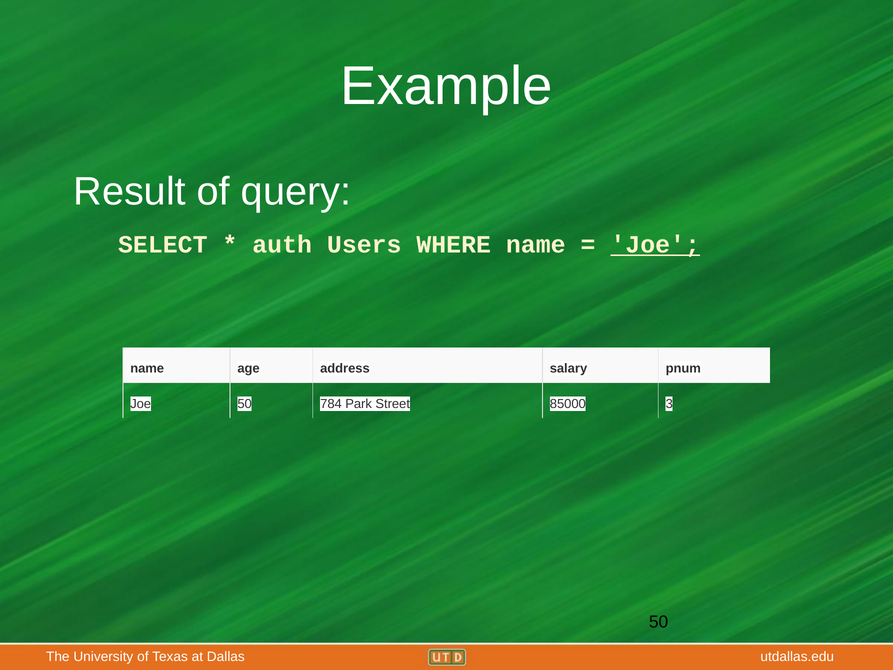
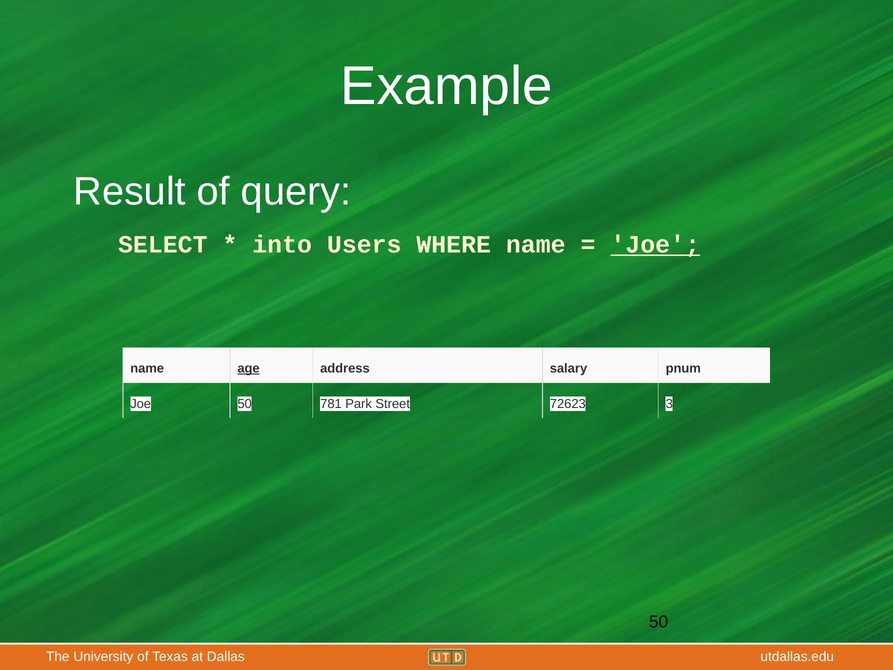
auth: auth -> into
age underline: none -> present
784: 784 -> 781
85000: 85000 -> 72623
